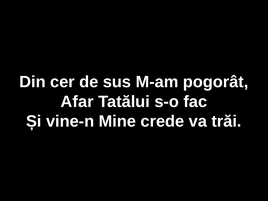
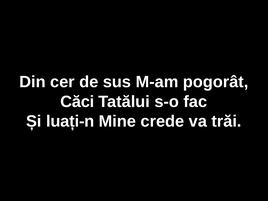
Afar: Afar -> Căci
vine-n: vine-n -> luați-n
